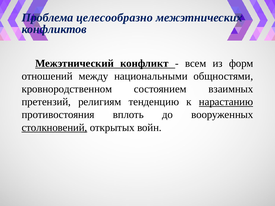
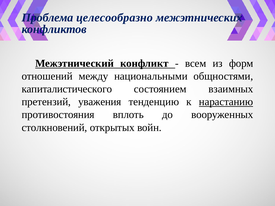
кровнородственном: кровнородственном -> капиталистического
религиям: религиям -> уважения
столкновений underline: present -> none
